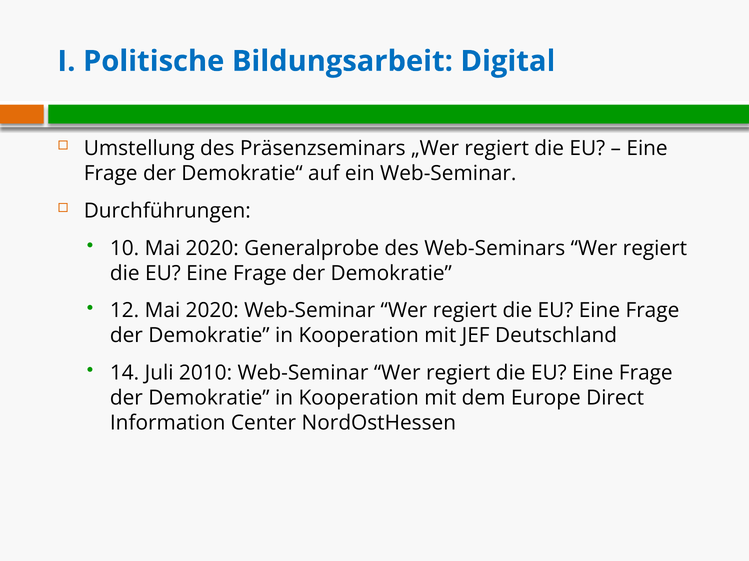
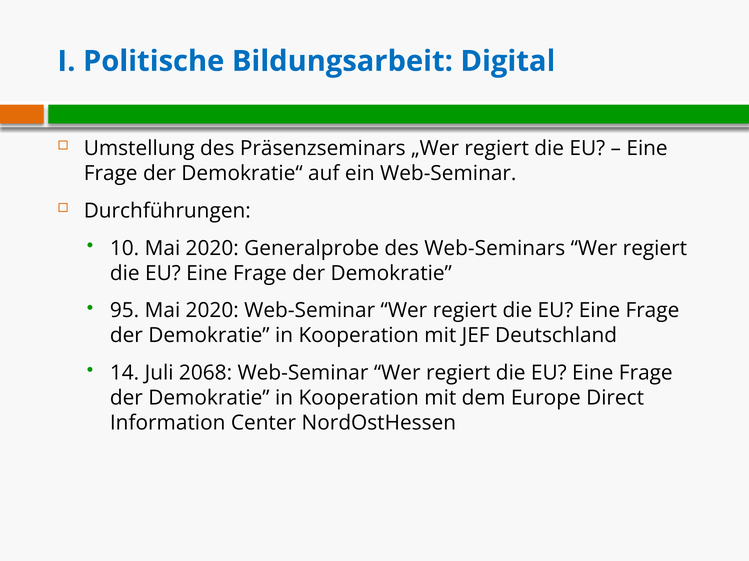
12: 12 -> 95
2010: 2010 -> 2068
